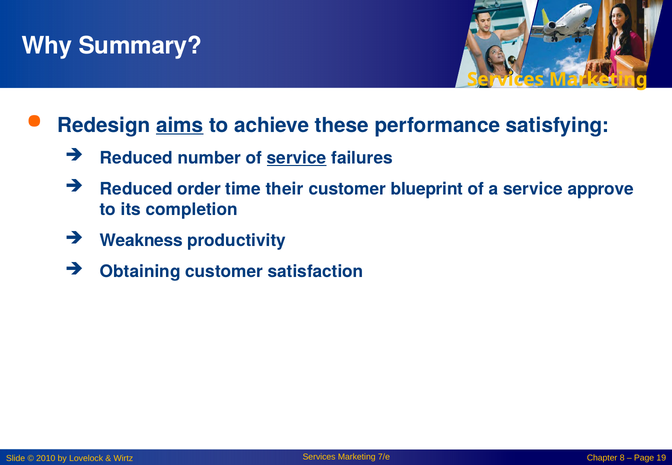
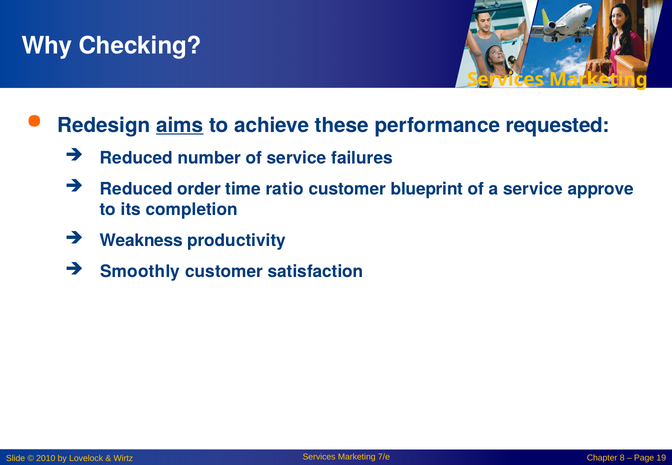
Summary: Summary -> Checking
satisfying: satisfying -> requested
service at (297, 158) underline: present -> none
their: their -> ratio
Obtaining: Obtaining -> Smoothly
